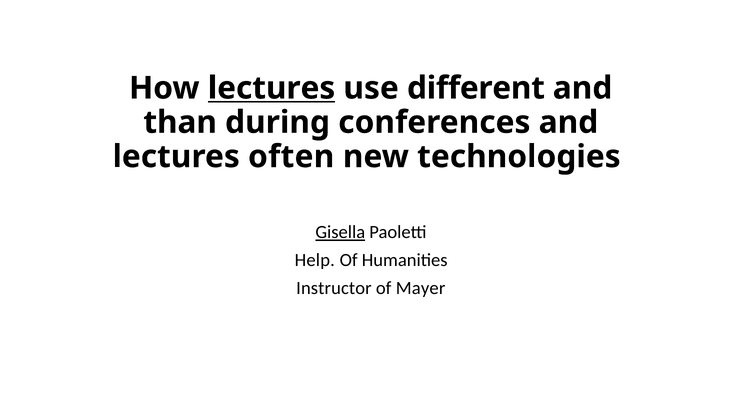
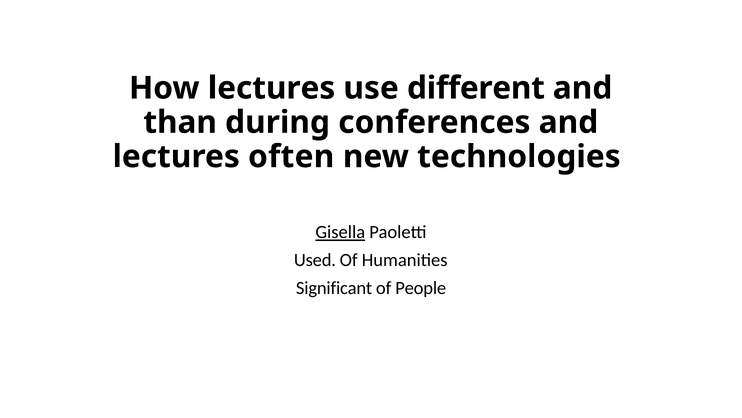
lectures at (272, 88) underline: present -> none
Help: Help -> Used
Instructor: Instructor -> Significant
Mayer: Mayer -> People
